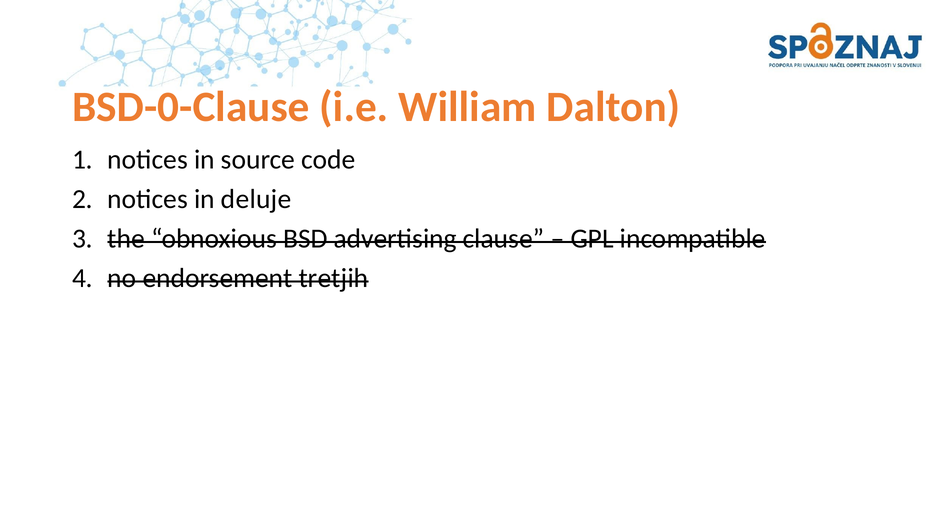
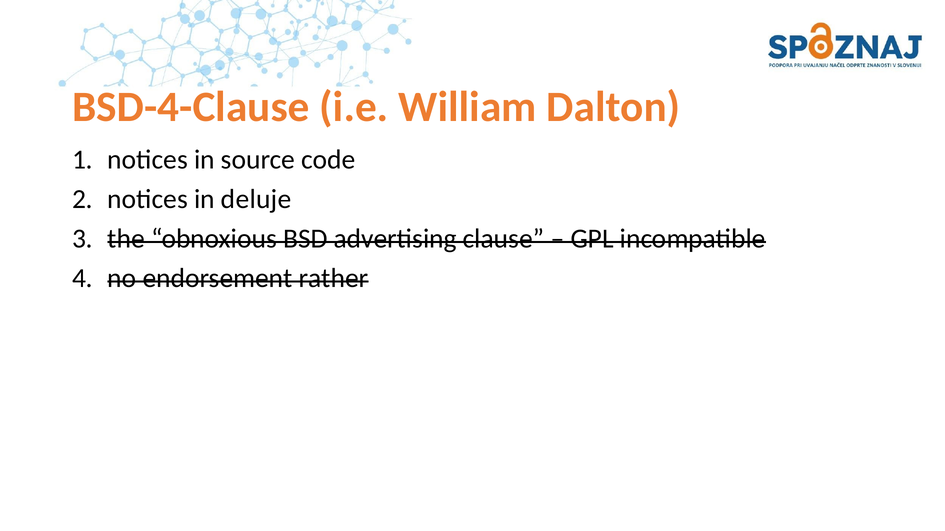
BSD-0-Clause: BSD-0-Clause -> BSD-4-Clause
tretjih: tretjih -> rather
